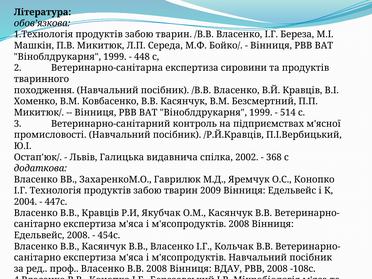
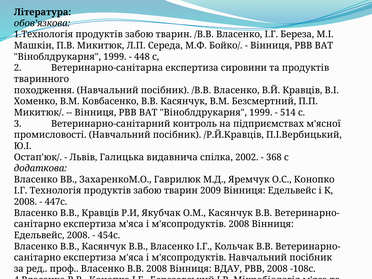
2004 at (25, 202): 2004 -> 2008
